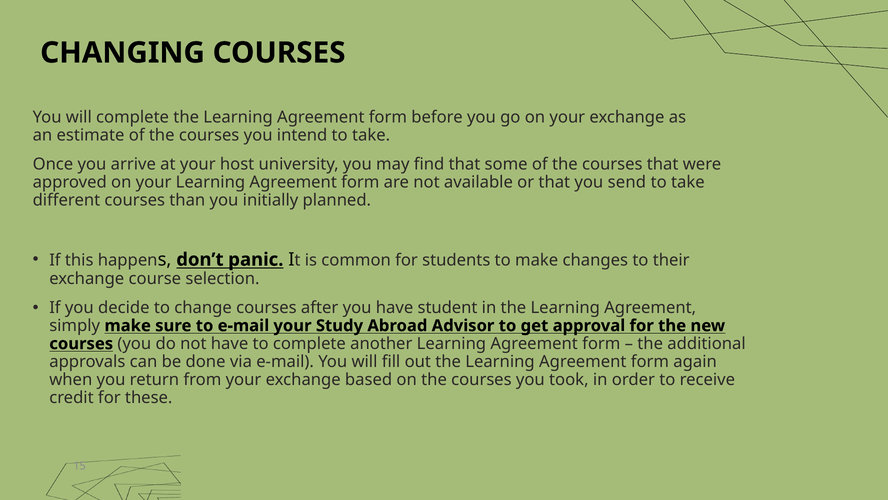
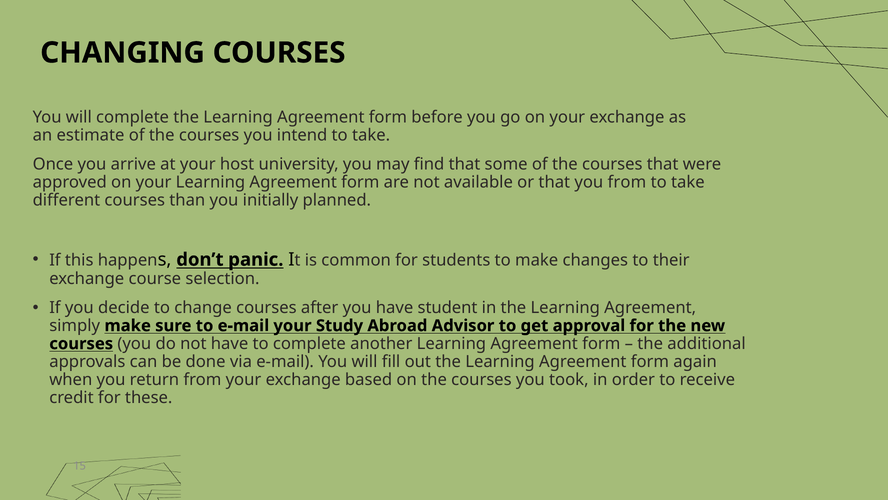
you send: send -> from
